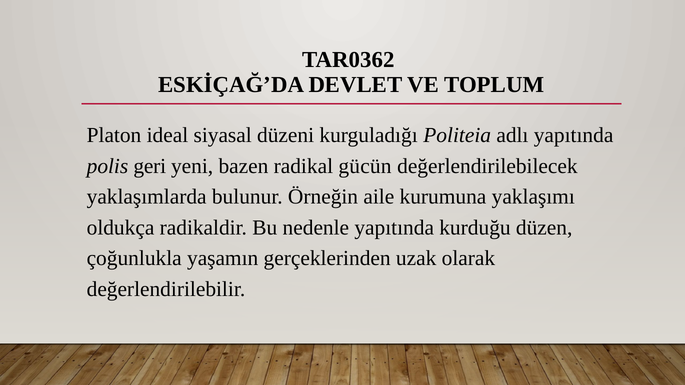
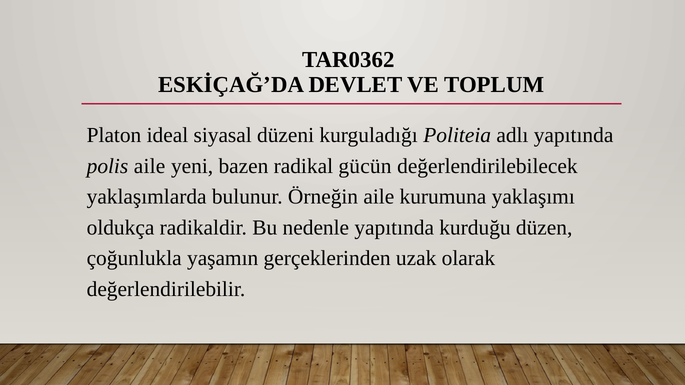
polis geri: geri -> aile
